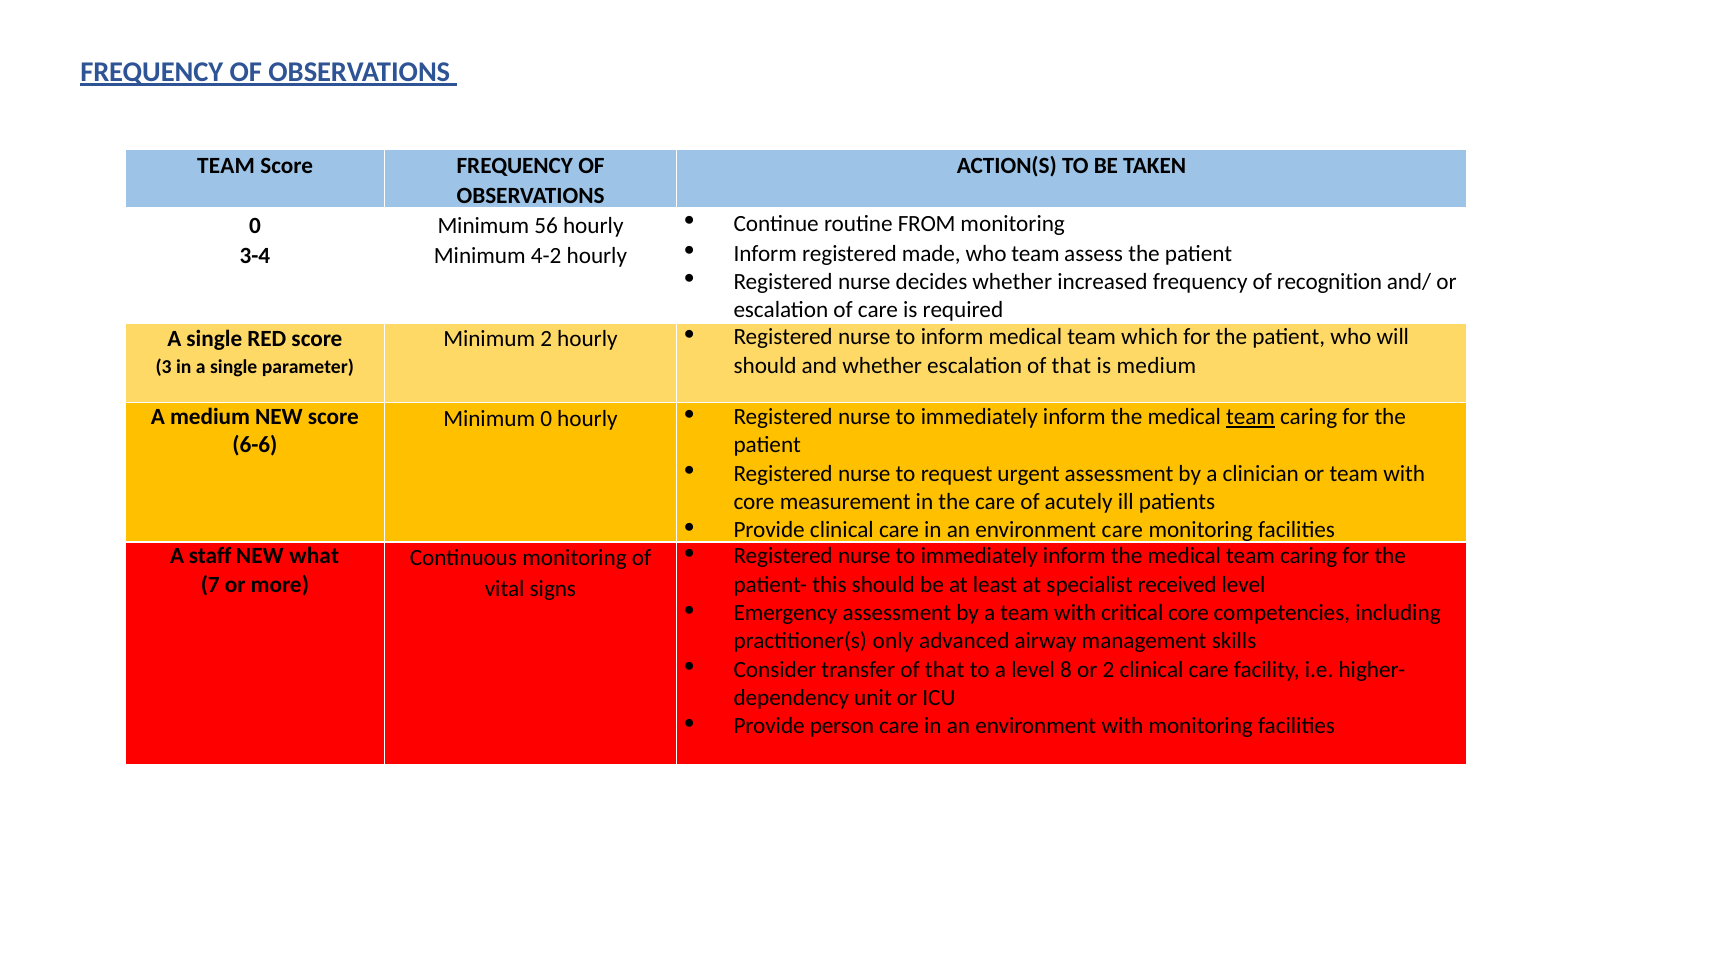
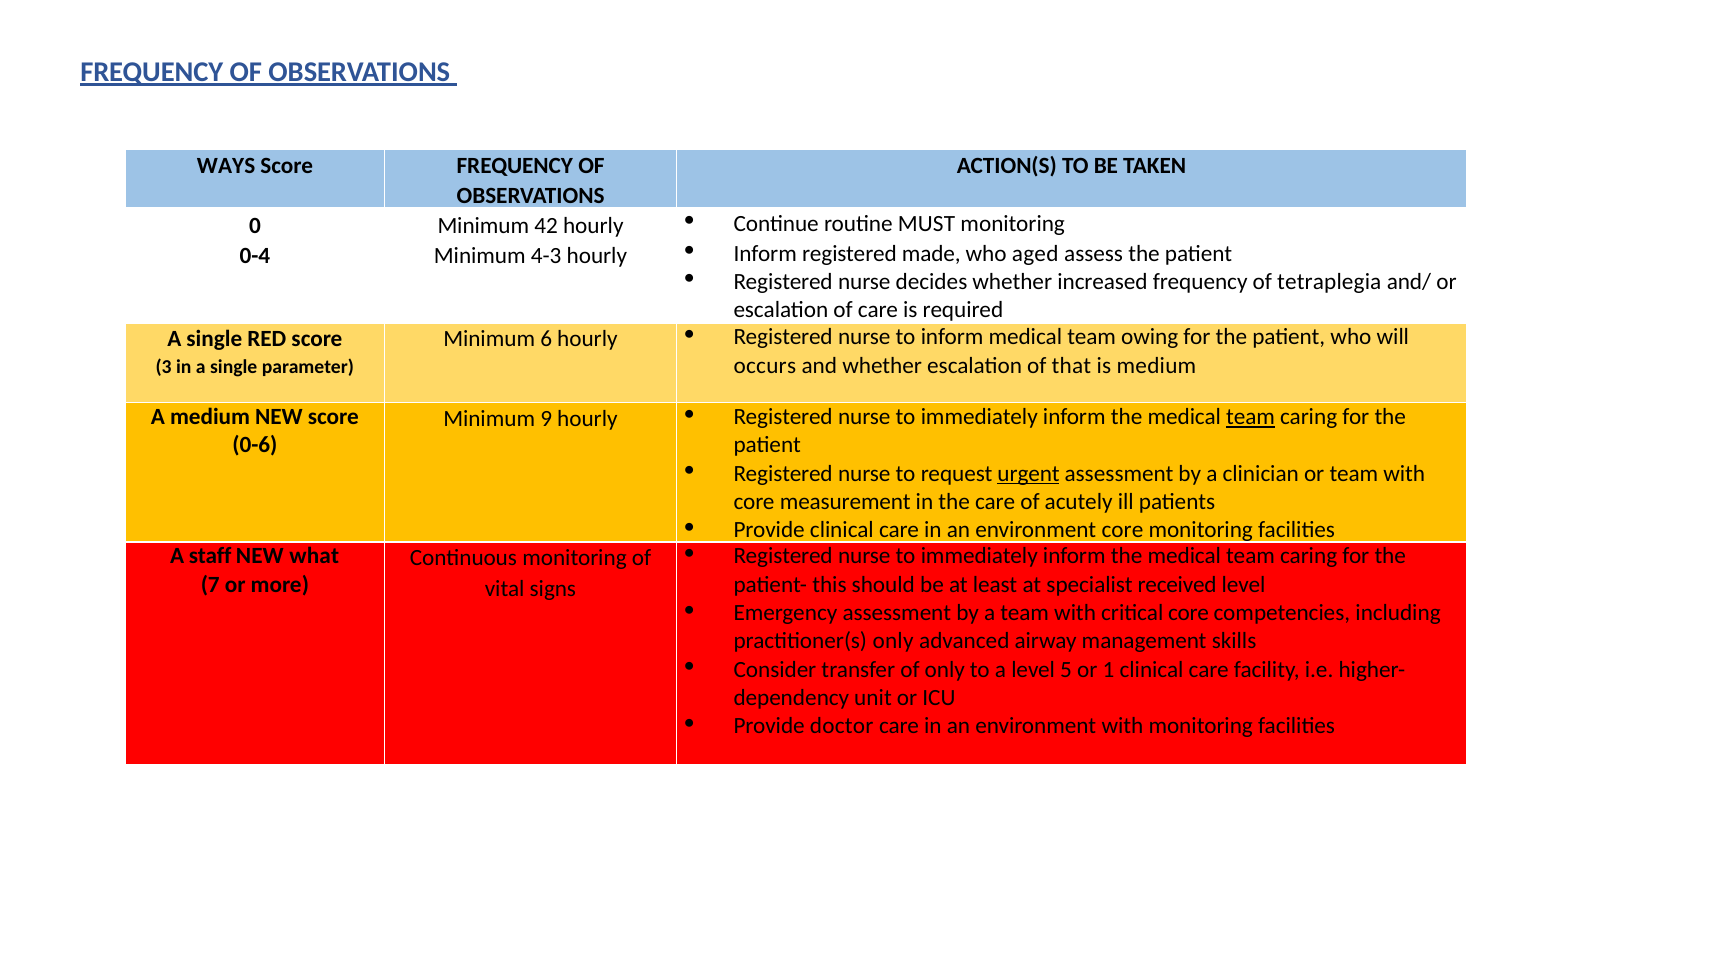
TEAM at (226, 166): TEAM -> WAYS
56: 56 -> 42
FROM: FROM -> MUST
3-4: 3-4 -> 0-4
4-2: 4-2 -> 4-3
who team: team -> aged
recognition: recognition -> tetraplegia
Minimum 2: 2 -> 6
which: which -> owing
should at (765, 366): should -> occurs
Minimum 0: 0 -> 9
6-6: 6-6 -> 0-6
urgent underline: none -> present
environment care: care -> core
transfer of that: that -> only
8: 8 -> 5
or 2: 2 -> 1
person: person -> doctor
